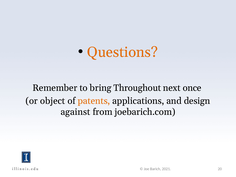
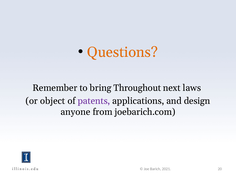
once: once -> laws
patents colour: orange -> purple
against: against -> anyone
